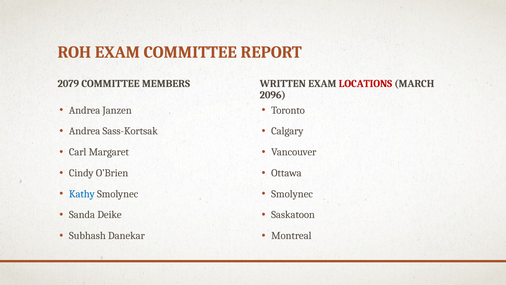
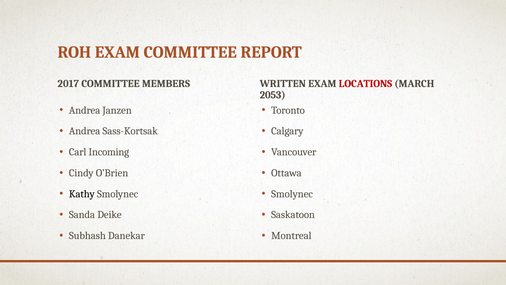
2079: 2079 -> 2017
2096: 2096 -> 2053
Margaret: Margaret -> Incoming
Kathy colour: blue -> black
